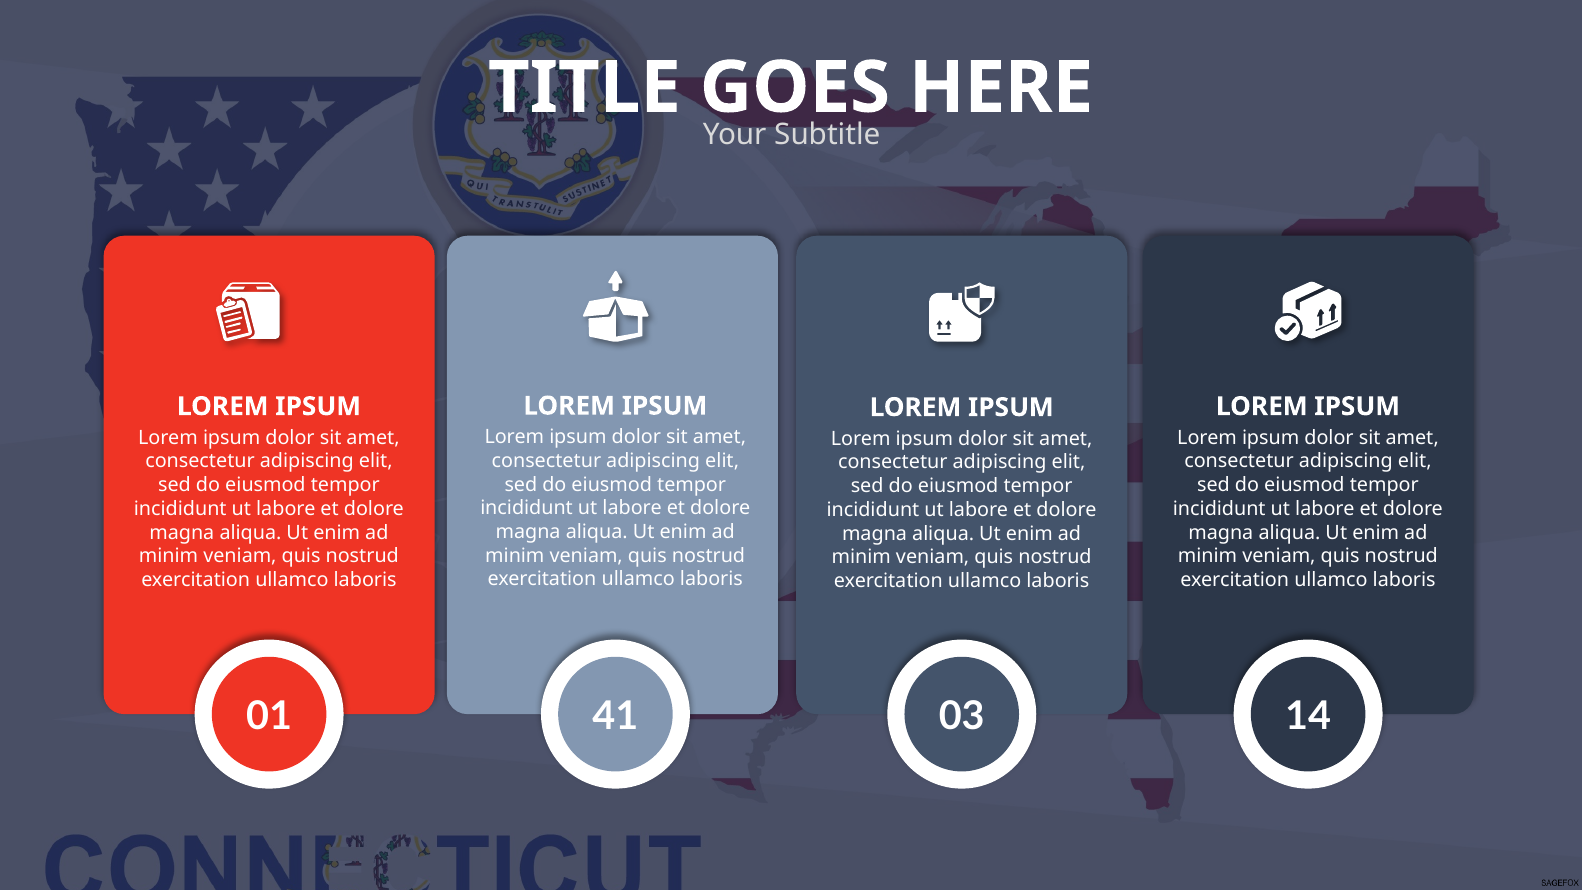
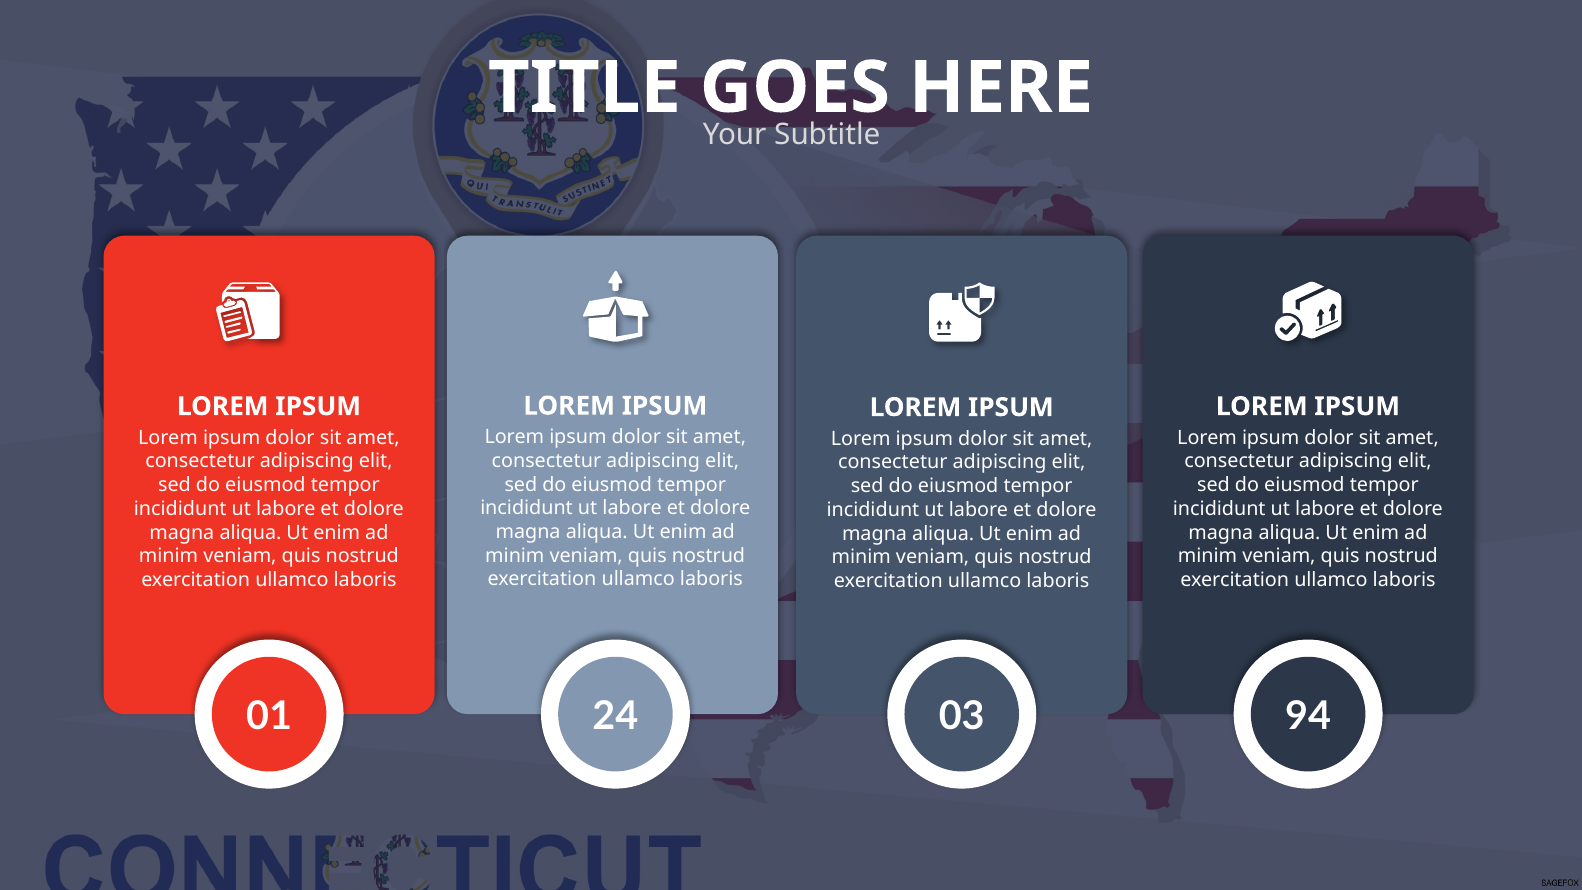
41: 41 -> 24
14: 14 -> 94
